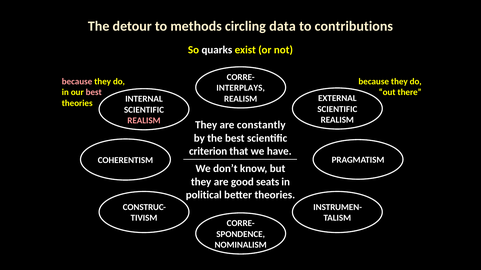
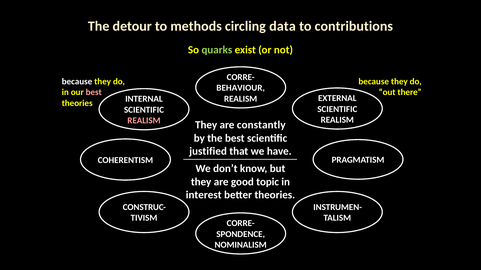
quarks colour: white -> light green
because at (77, 82) colour: pink -> white
INTERPLAYS: INTERPLAYS -> BEHAVIOUR
criterion: criterion -> justified
seats: seats -> topic
political: political -> interest
